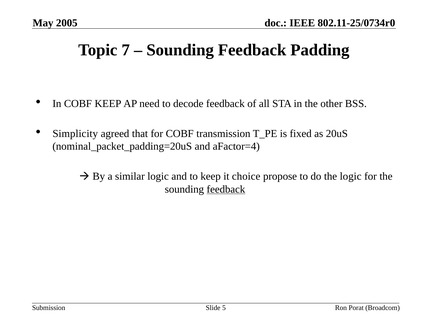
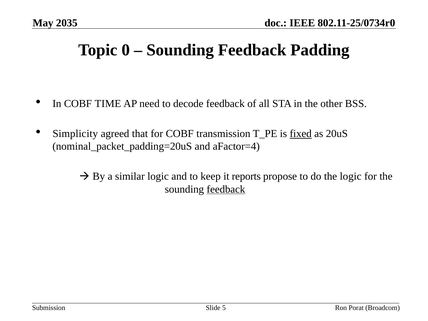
2005: 2005 -> 2035
7: 7 -> 0
COBF KEEP: KEEP -> TIME
fixed underline: none -> present
choice: choice -> reports
